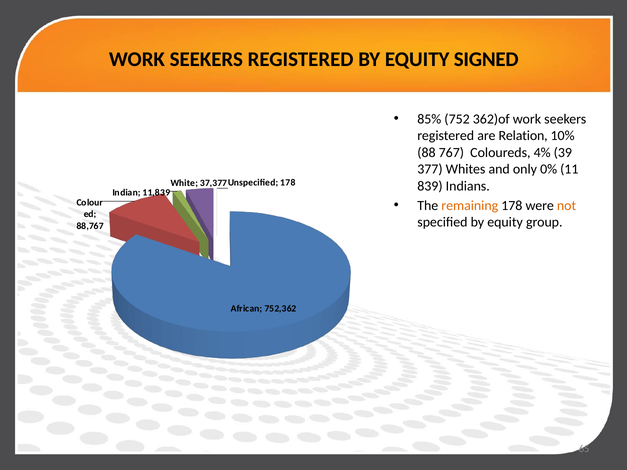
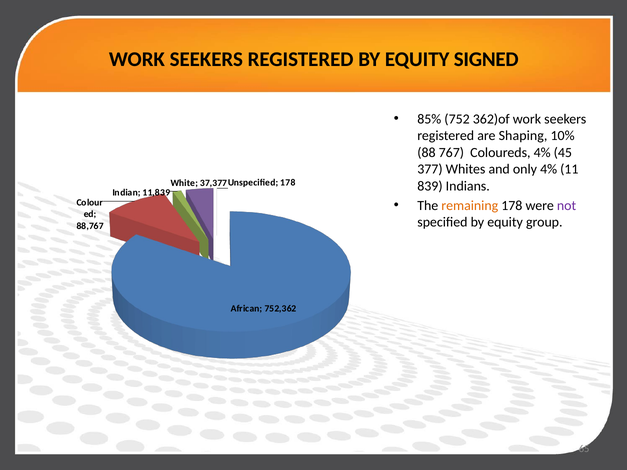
Relation: Relation -> Shaping
39: 39 -> 45
only 0%: 0% -> 4%
not colour: orange -> purple
